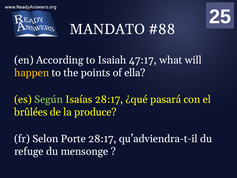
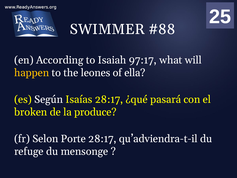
MANDATO: MANDATO -> SWIMMER
47:17: 47:17 -> 97:17
points: points -> leones
Según colour: light green -> white
brûlées: brûlées -> broken
